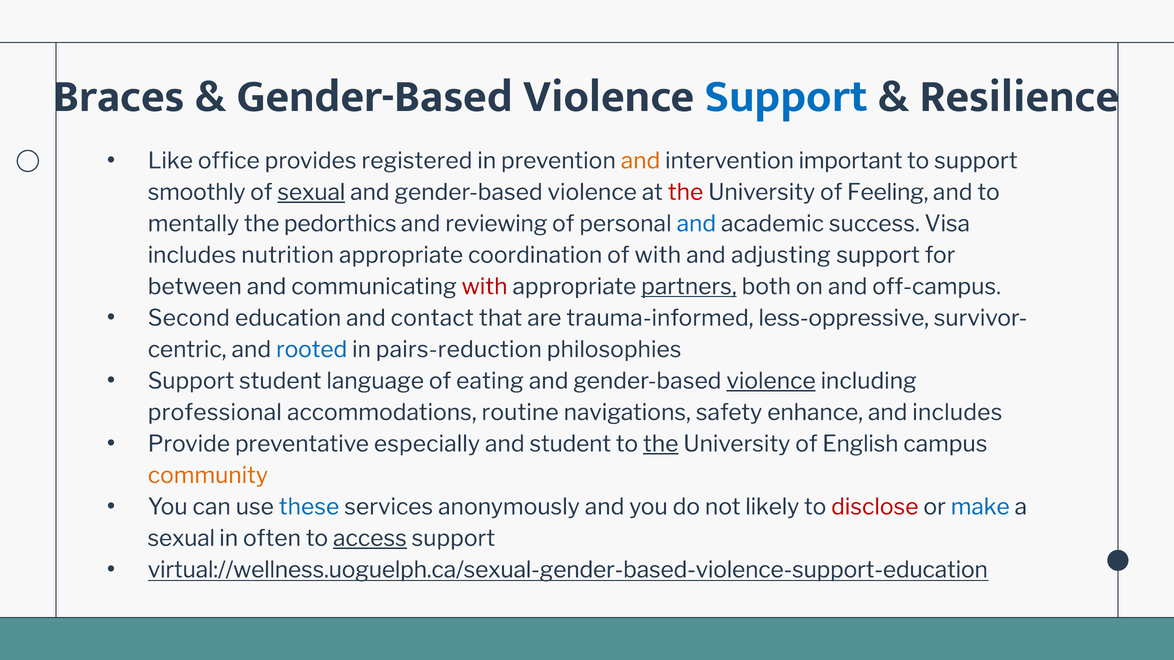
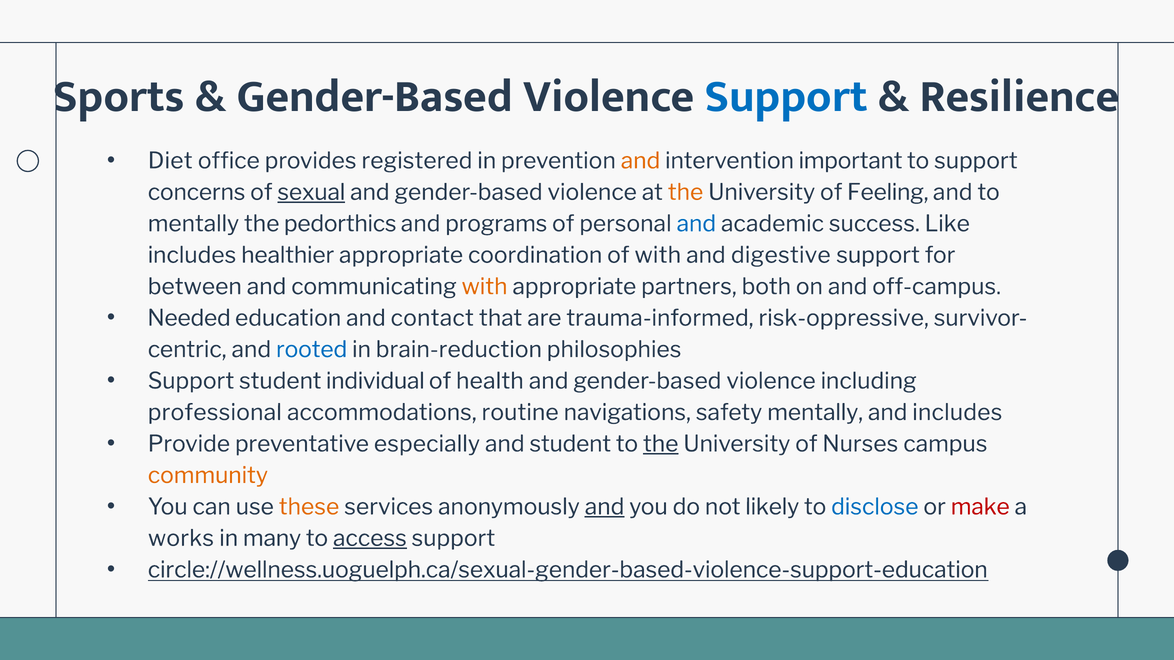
Braces: Braces -> Sports
Like: Like -> Diet
smoothly: smoothly -> concerns
the at (686, 192) colour: red -> orange
reviewing: reviewing -> programs
Visa: Visa -> Like
nutrition: nutrition -> healthier
adjusting: adjusting -> digestive
with at (485, 287) colour: red -> orange
partners underline: present -> none
Second: Second -> Needed
less-oppressive: less-oppressive -> risk-oppressive
pairs-reduction: pairs-reduction -> brain-reduction
language: language -> individual
eating: eating -> health
violence at (771, 381) underline: present -> none
safety enhance: enhance -> mentally
English: English -> Nurses
these colour: blue -> orange
and at (605, 507) underline: none -> present
disclose colour: red -> blue
make colour: blue -> red
sexual at (181, 539): sexual -> works
often: often -> many
virtual://wellness.uoguelph.ca/sexual-gender-based-violence-support-education: virtual://wellness.uoguelph.ca/sexual-gender-based-violence-support-education -> circle://wellness.uoguelph.ca/sexual-gender-based-violence-support-education
